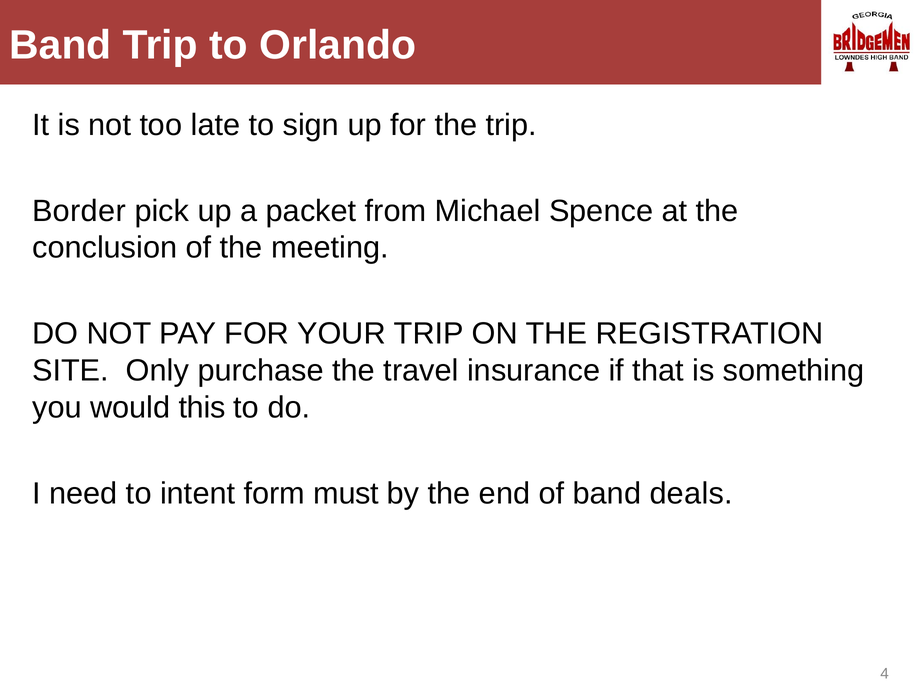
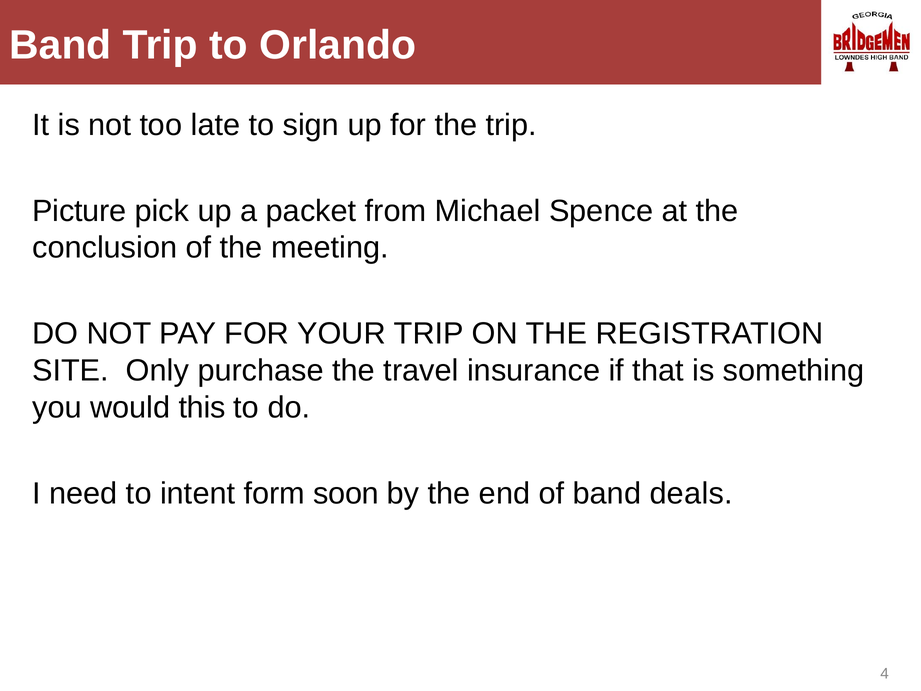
Border: Border -> Picture
must: must -> soon
